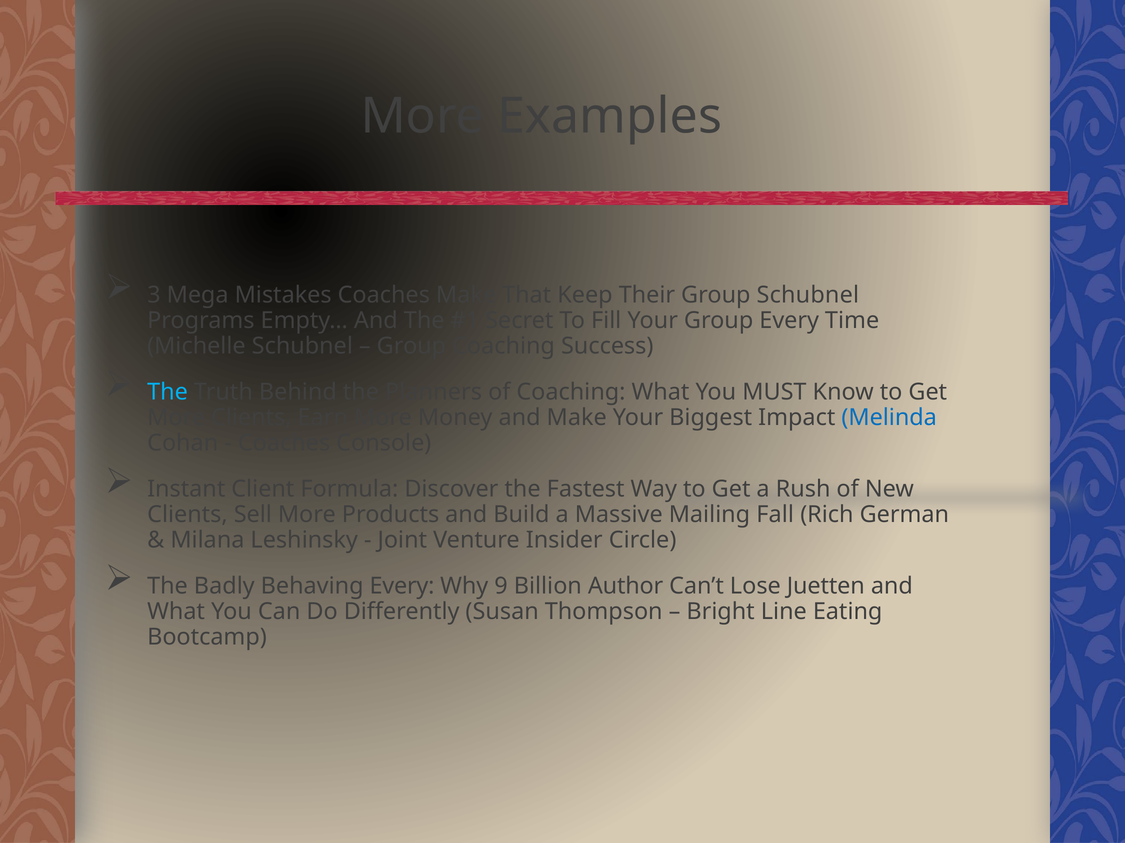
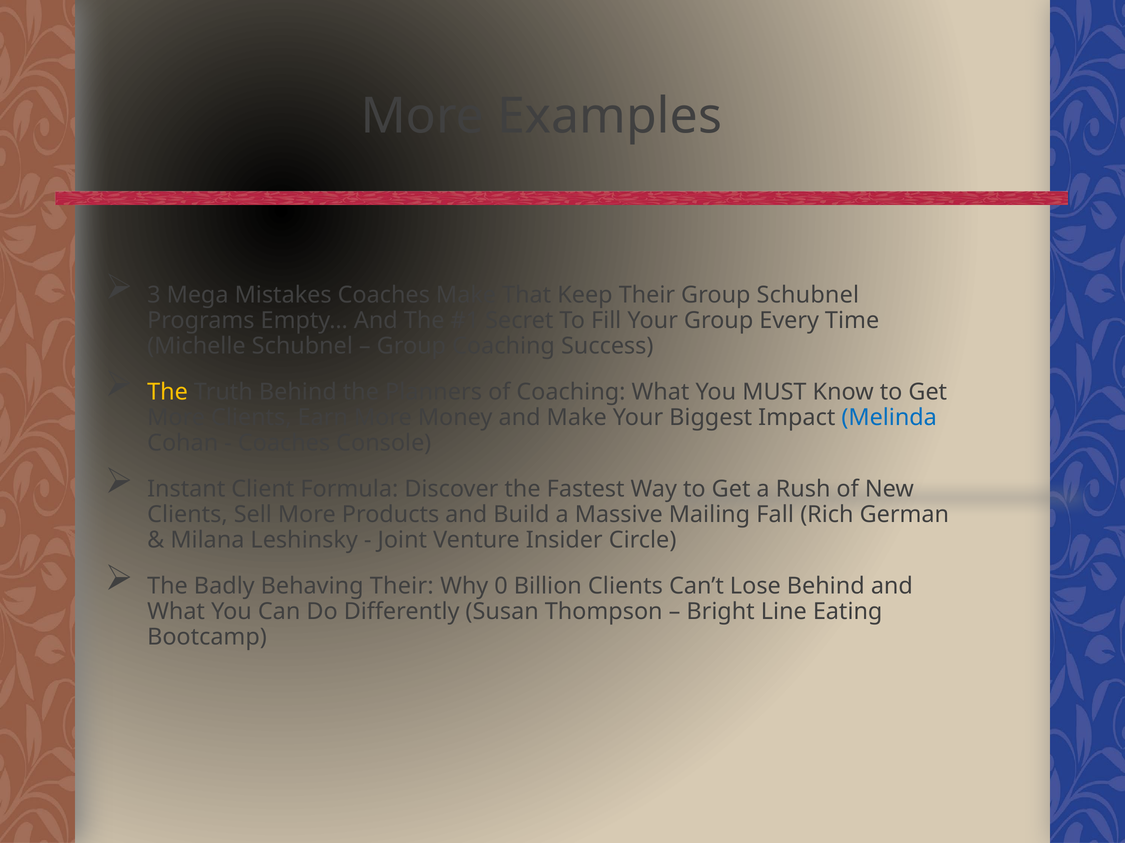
The at (168, 393) colour: light blue -> yellow
Behaving Every: Every -> Their
9: 9 -> 0
Billion Author: Author -> Clients
Lose Juetten: Juetten -> Behind
